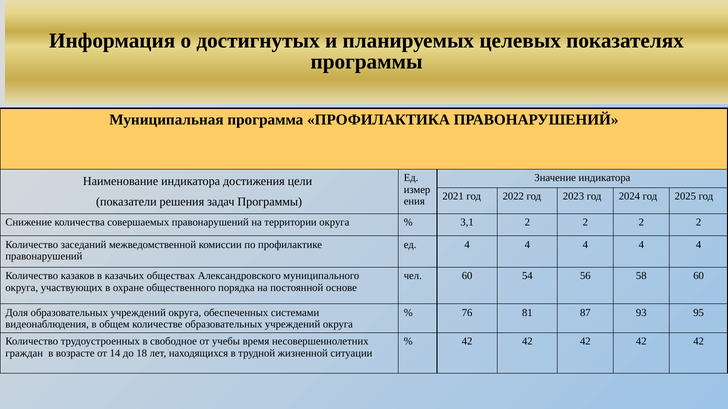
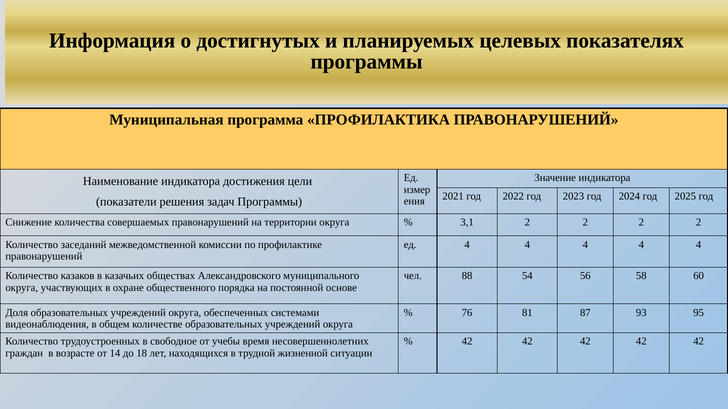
чел 60: 60 -> 88
